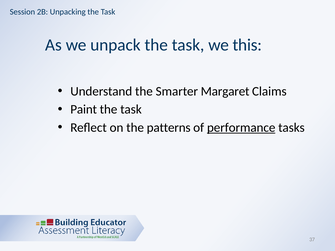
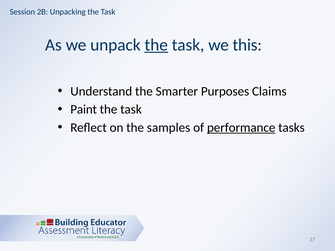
the at (156, 45) underline: none -> present
Margaret: Margaret -> Purposes
patterns: patterns -> samples
